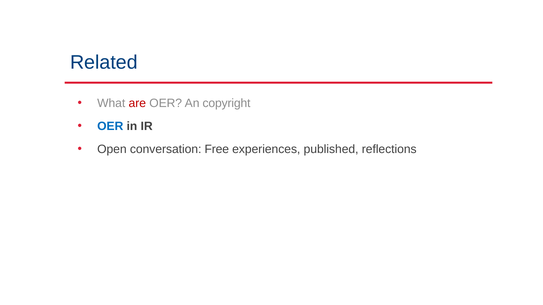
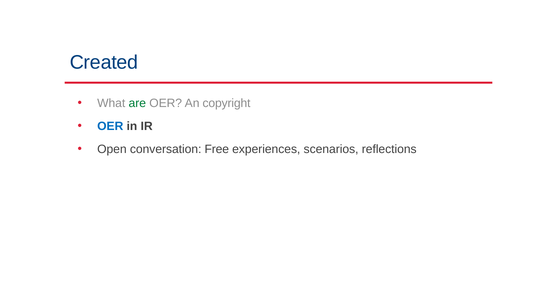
Related: Related -> Created
are colour: red -> green
published: published -> scenarios
